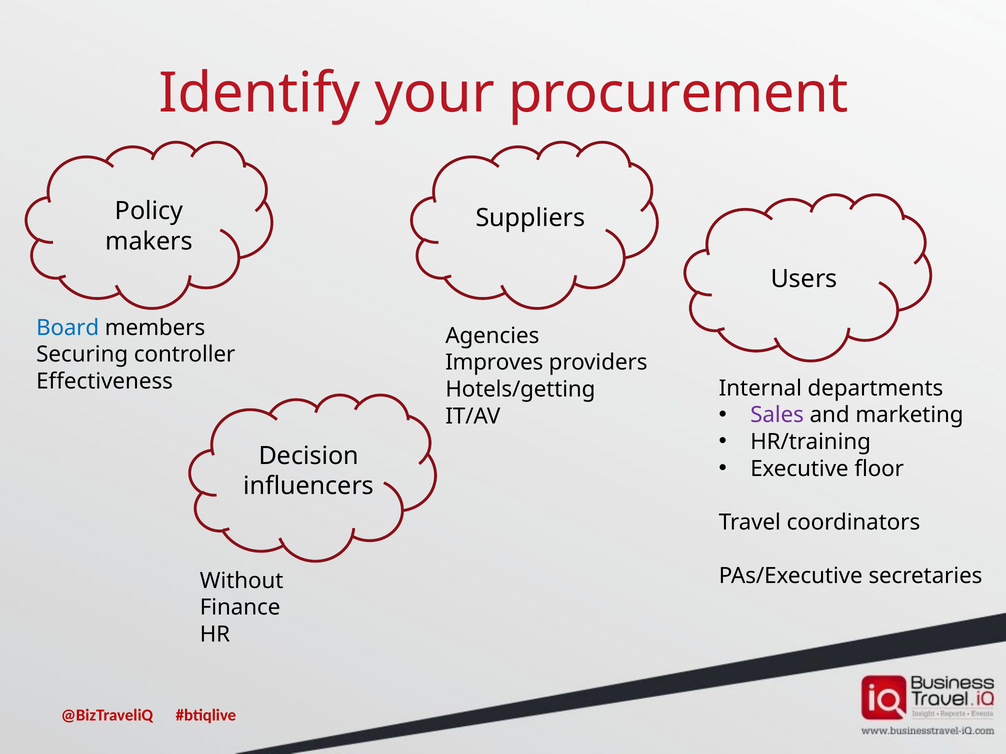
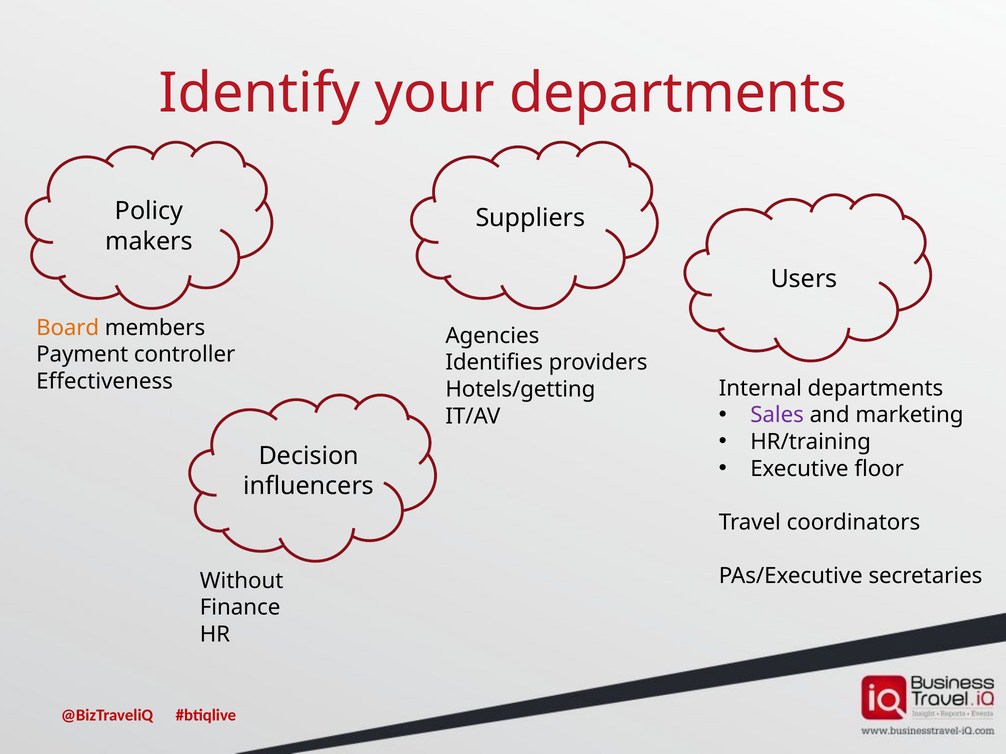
your procurement: procurement -> departments
Board colour: blue -> orange
Securing: Securing -> Payment
Improves: Improves -> Identifies
